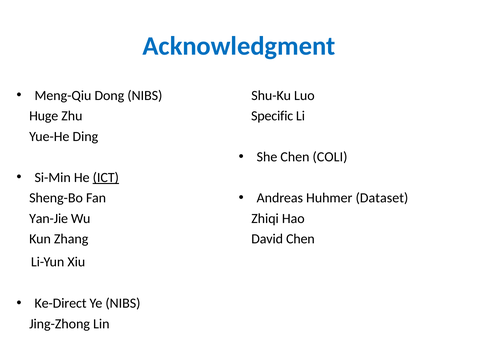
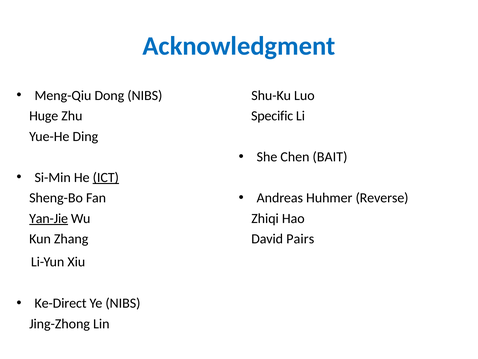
COLI: COLI -> BAIT
Dataset: Dataset -> Reverse
Yan-Jie underline: none -> present
David Chen: Chen -> Pairs
